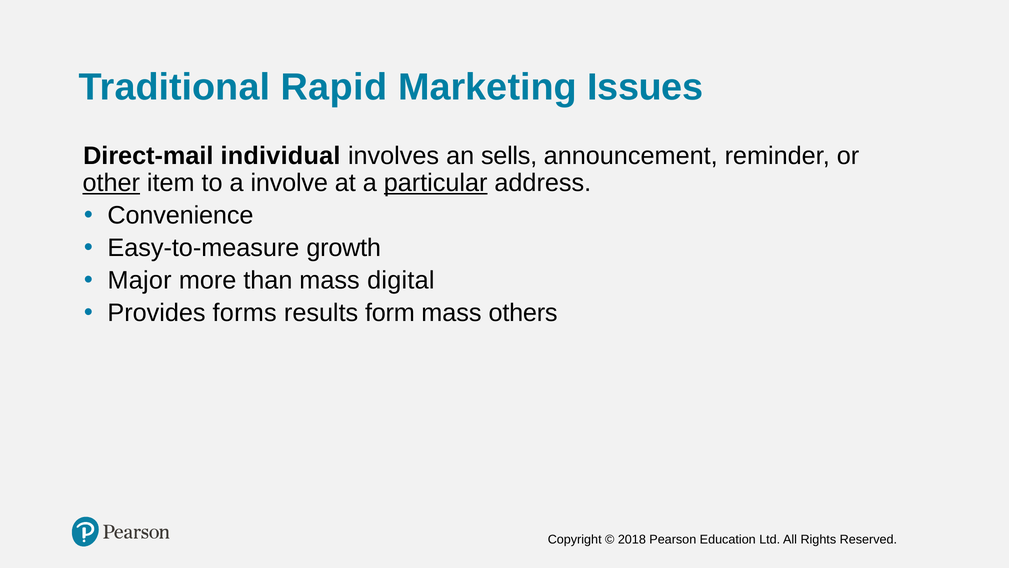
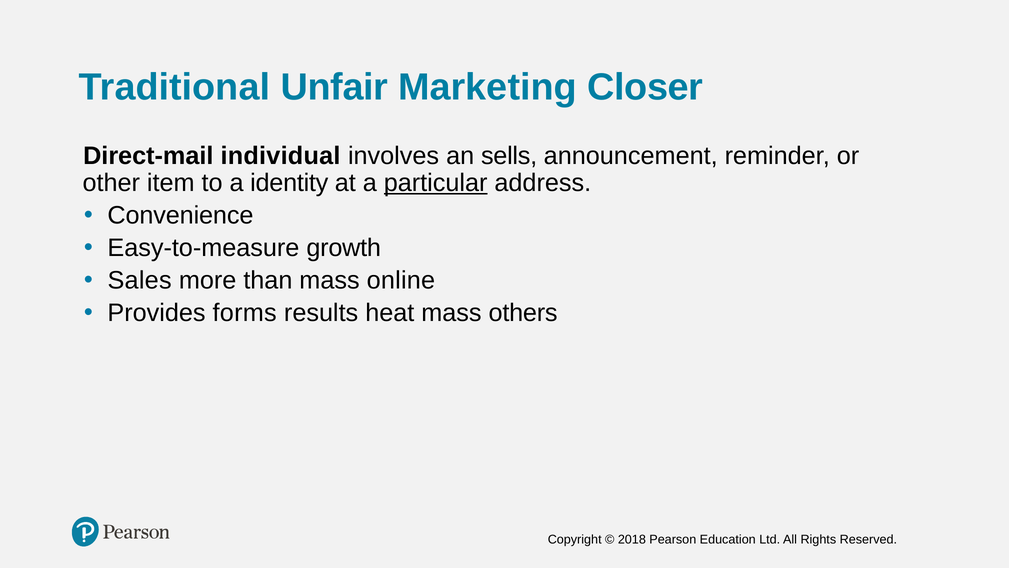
Rapid: Rapid -> Unfair
Issues: Issues -> Closer
other underline: present -> none
involve: involve -> identity
Major: Major -> Sales
digital: digital -> online
form: form -> heat
